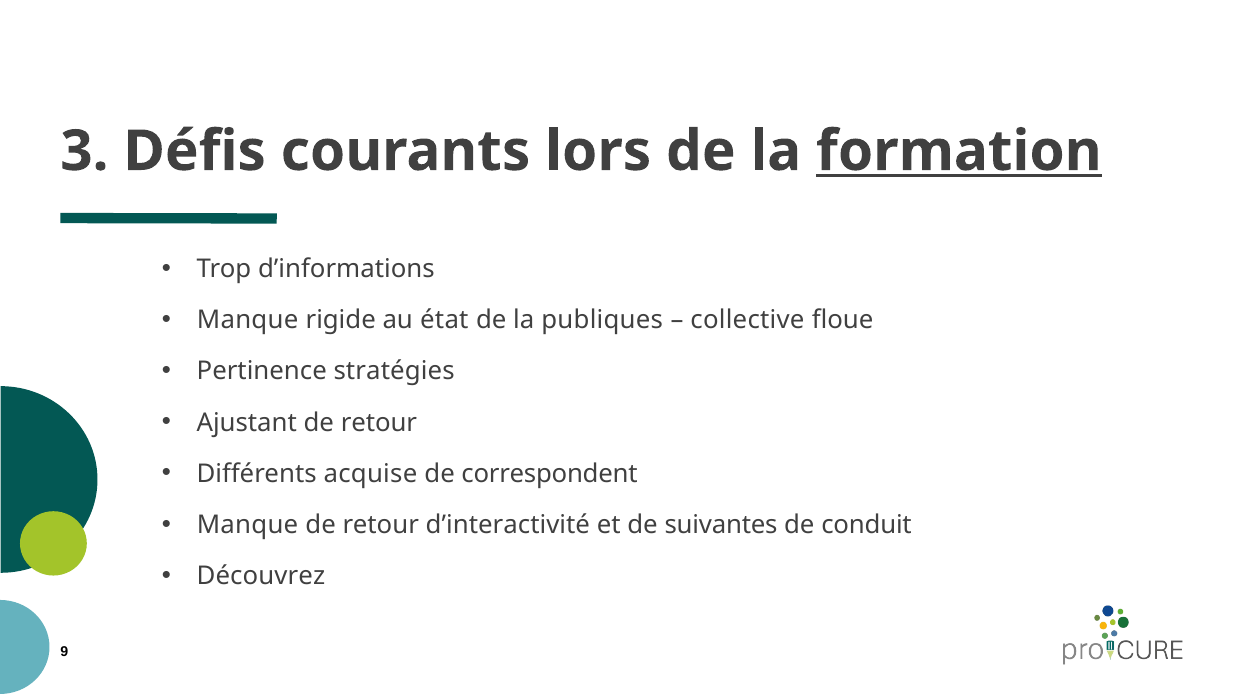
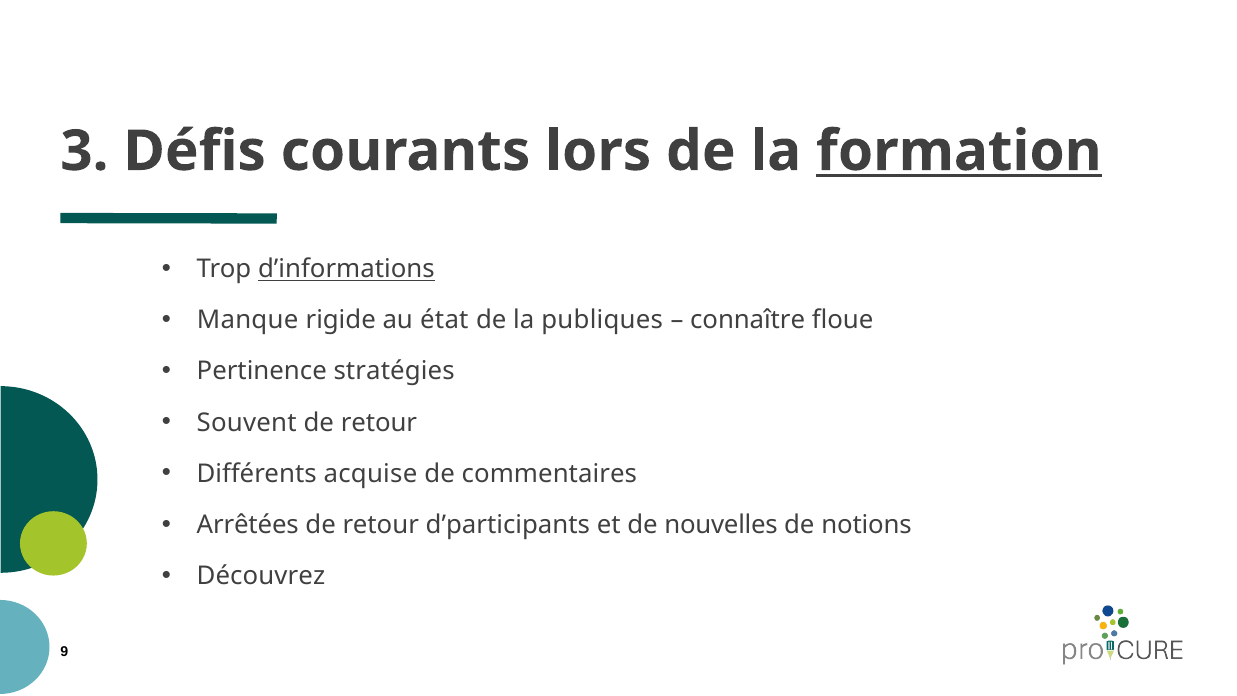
d’informations underline: none -> present
collective: collective -> connaître
Ajustant: Ajustant -> Souvent
correspondent: correspondent -> commentaires
Manque at (248, 524): Manque -> Arrêtées
d’interactivité: d’interactivité -> d’participants
suivantes: suivantes -> nouvelles
conduit: conduit -> notions
